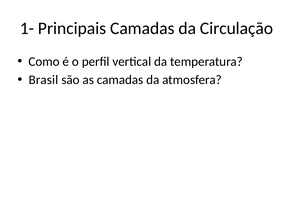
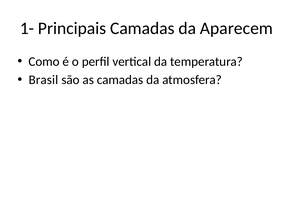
Circulação: Circulação -> Aparecem
